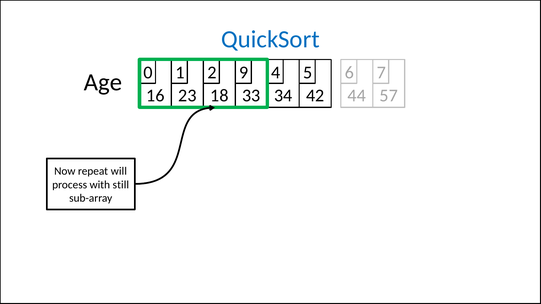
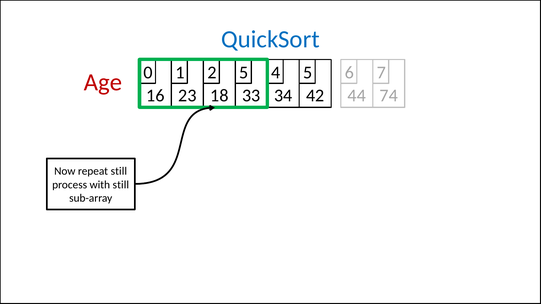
2 9: 9 -> 5
Age colour: black -> red
57: 57 -> 74
repeat will: will -> still
